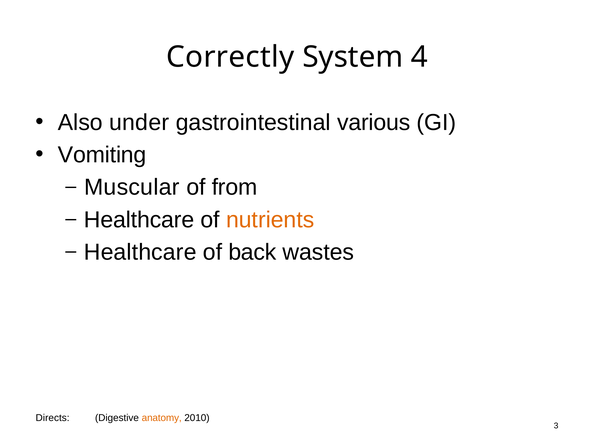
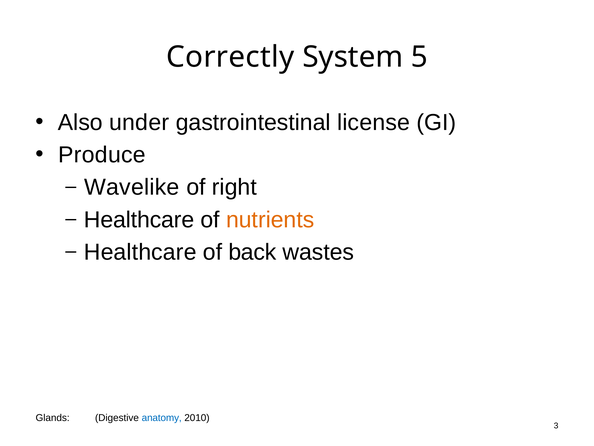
4: 4 -> 5
various: various -> license
Vomiting: Vomiting -> Produce
Muscular: Muscular -> Wavelike
from: from -> right
Directs: Directs -> Glands
anatomy colour: orange -> blue
